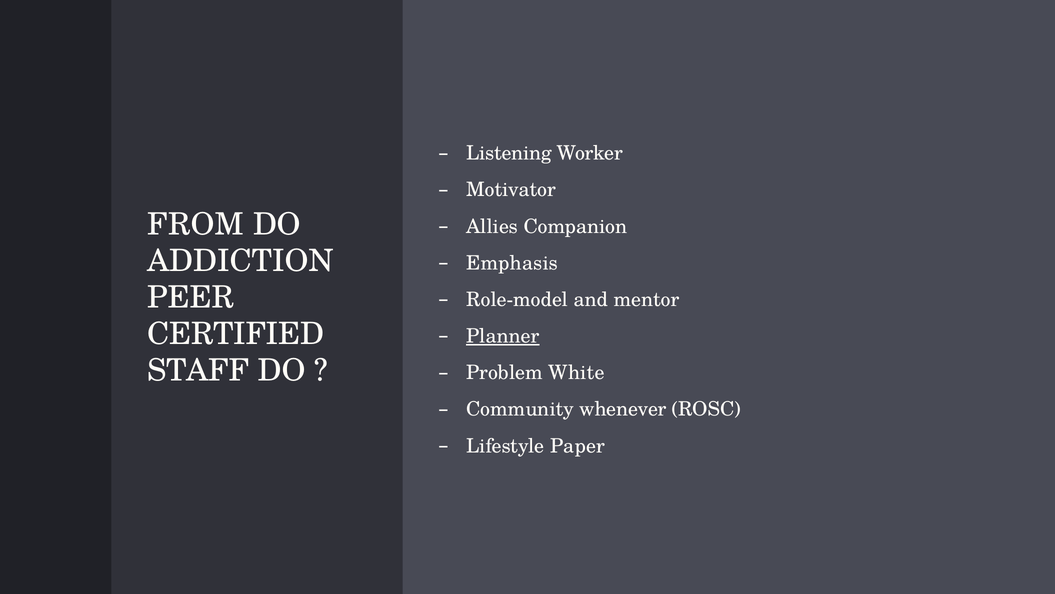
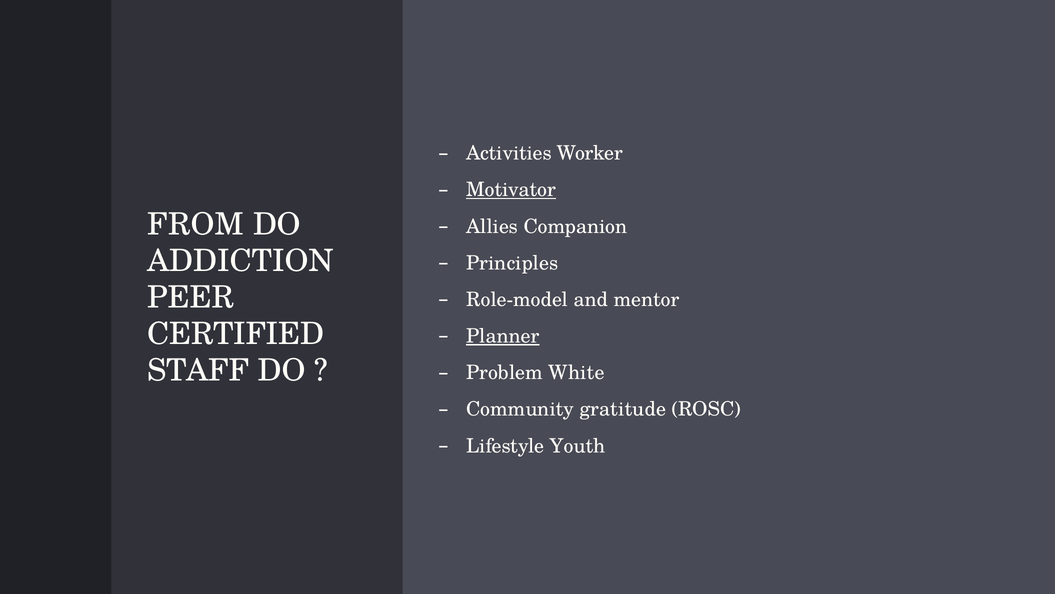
Listening: Listening -> Activities
Motivator underline: none -> present
Emphasis: Emphasis -> Principles
whenever: whenever -> gratitude
Paper: Paper -> Youth
